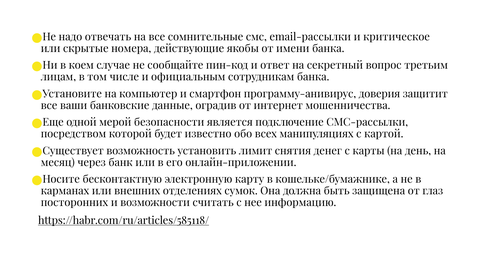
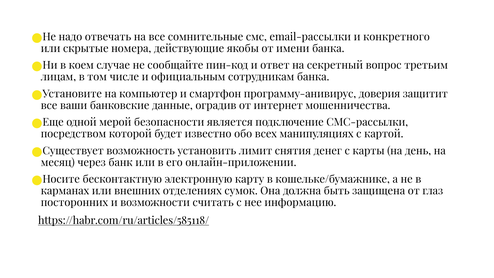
критическое: критическое -> конкретного
